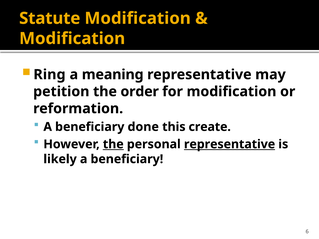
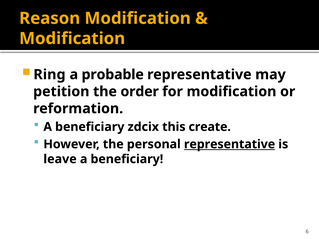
Statute: Statute -> Reason
meaning: meaning -> probable
done: done -> zdcix
the at (113, 144) underline: present -> none
likely: likely -> leave
